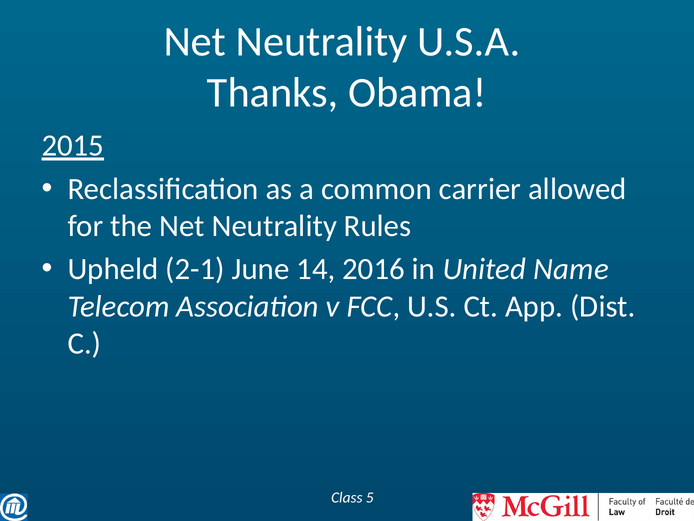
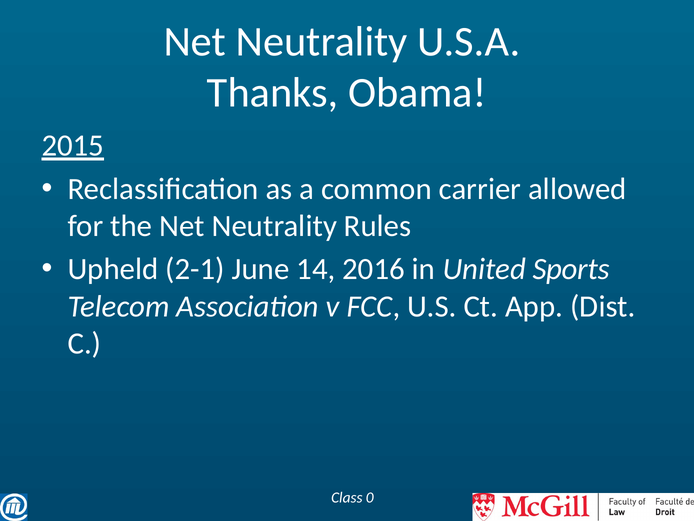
Name: Name -> Sports
5: 5 -> 0
